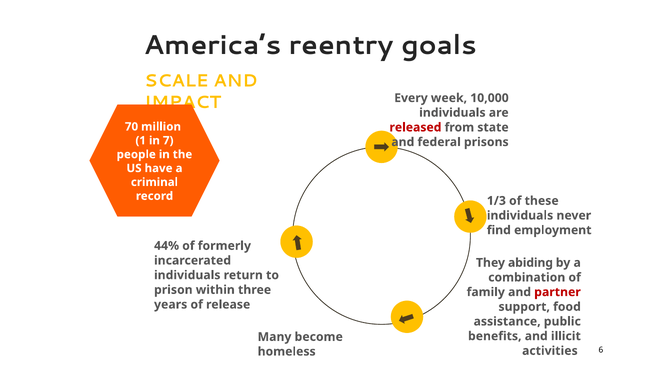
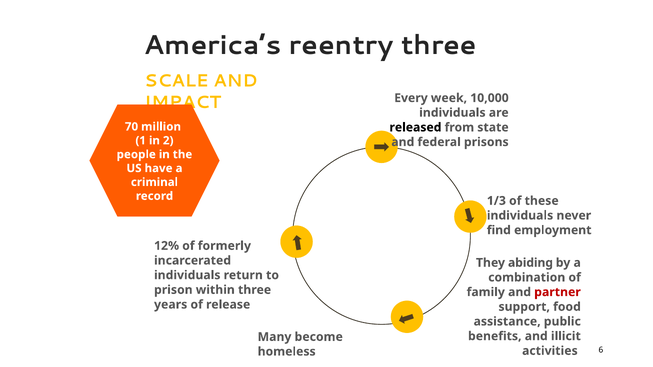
reentry goals: goals -> three
released colour: red -> black
7: 7 -> 2
44%: 44% -> 12%
